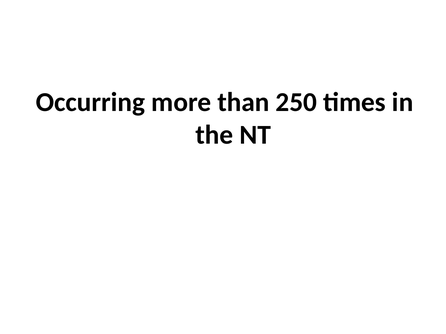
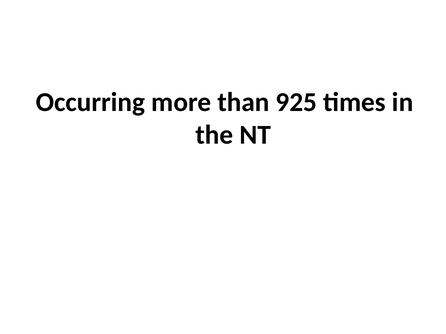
250: 250 -> 925
